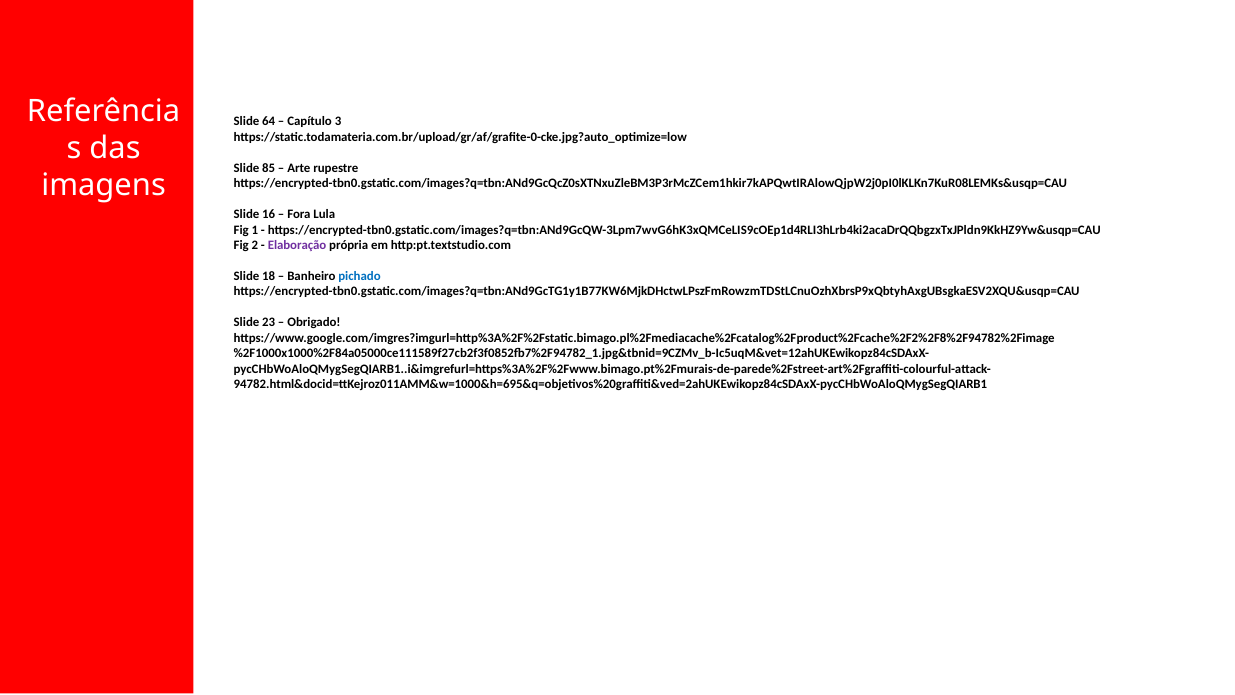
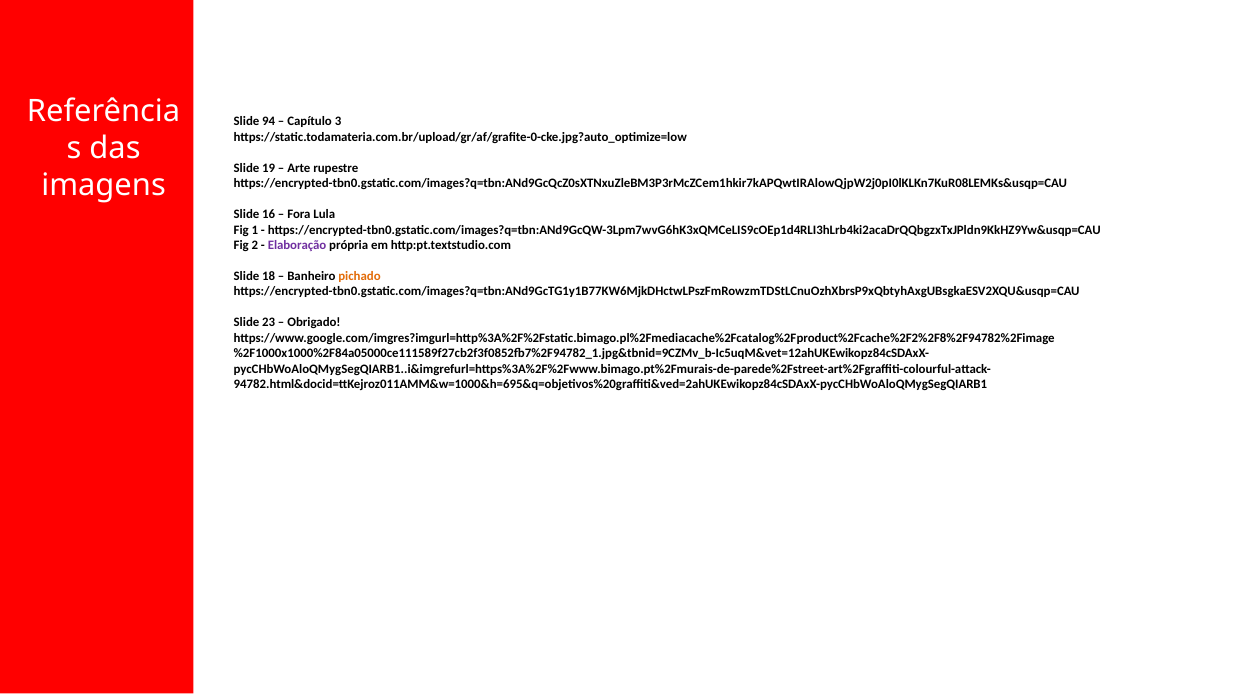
64: 64 -> 94
85: 85 -> 19
pichado colour: blue -> orange
